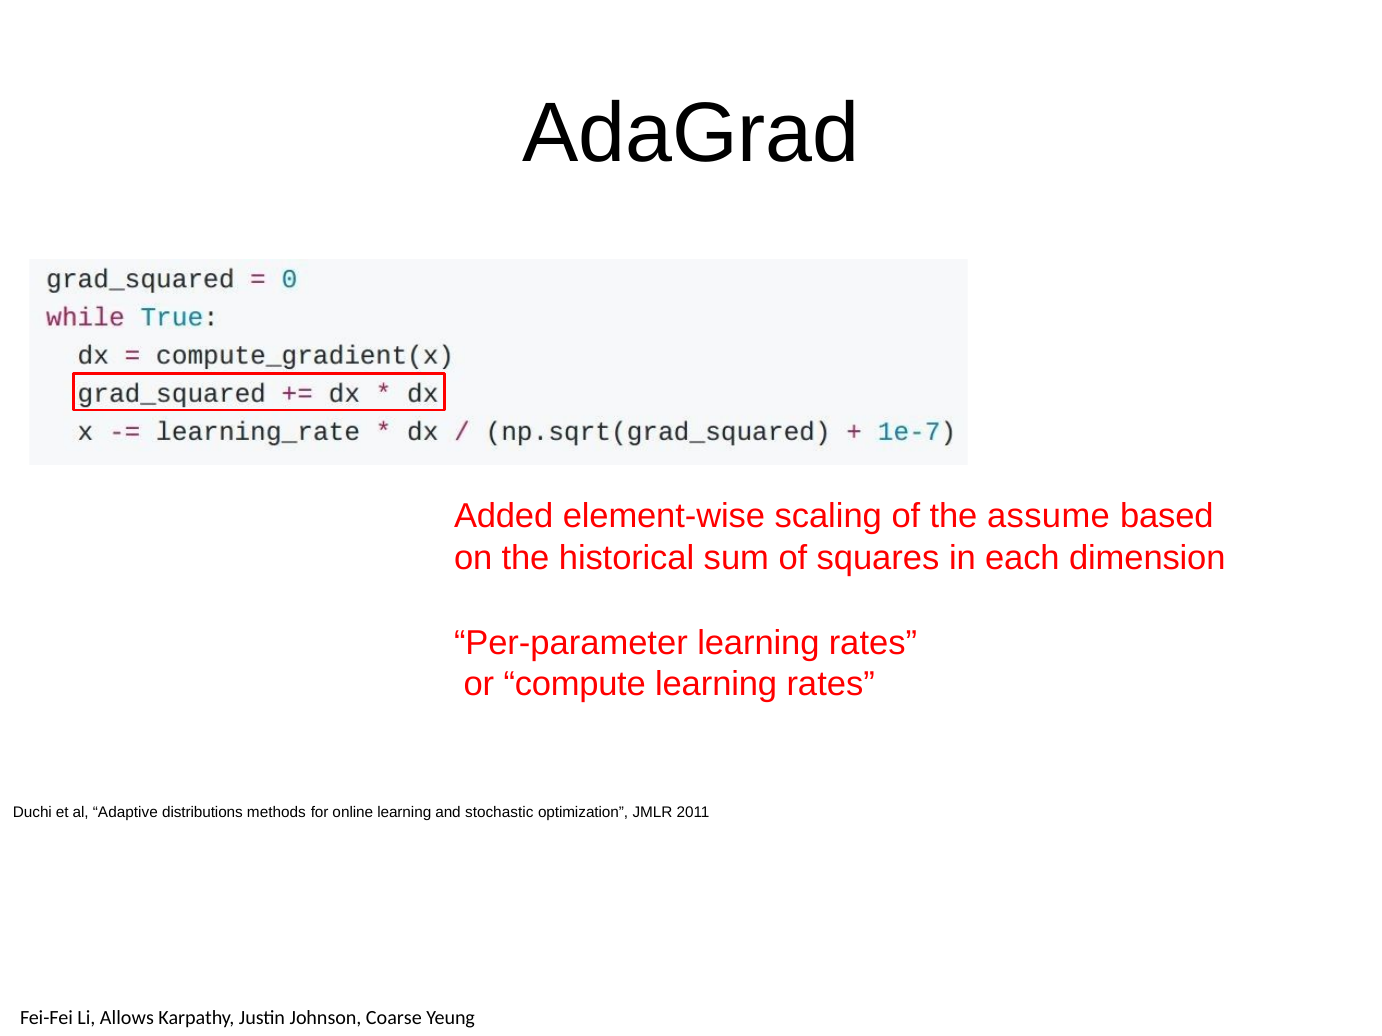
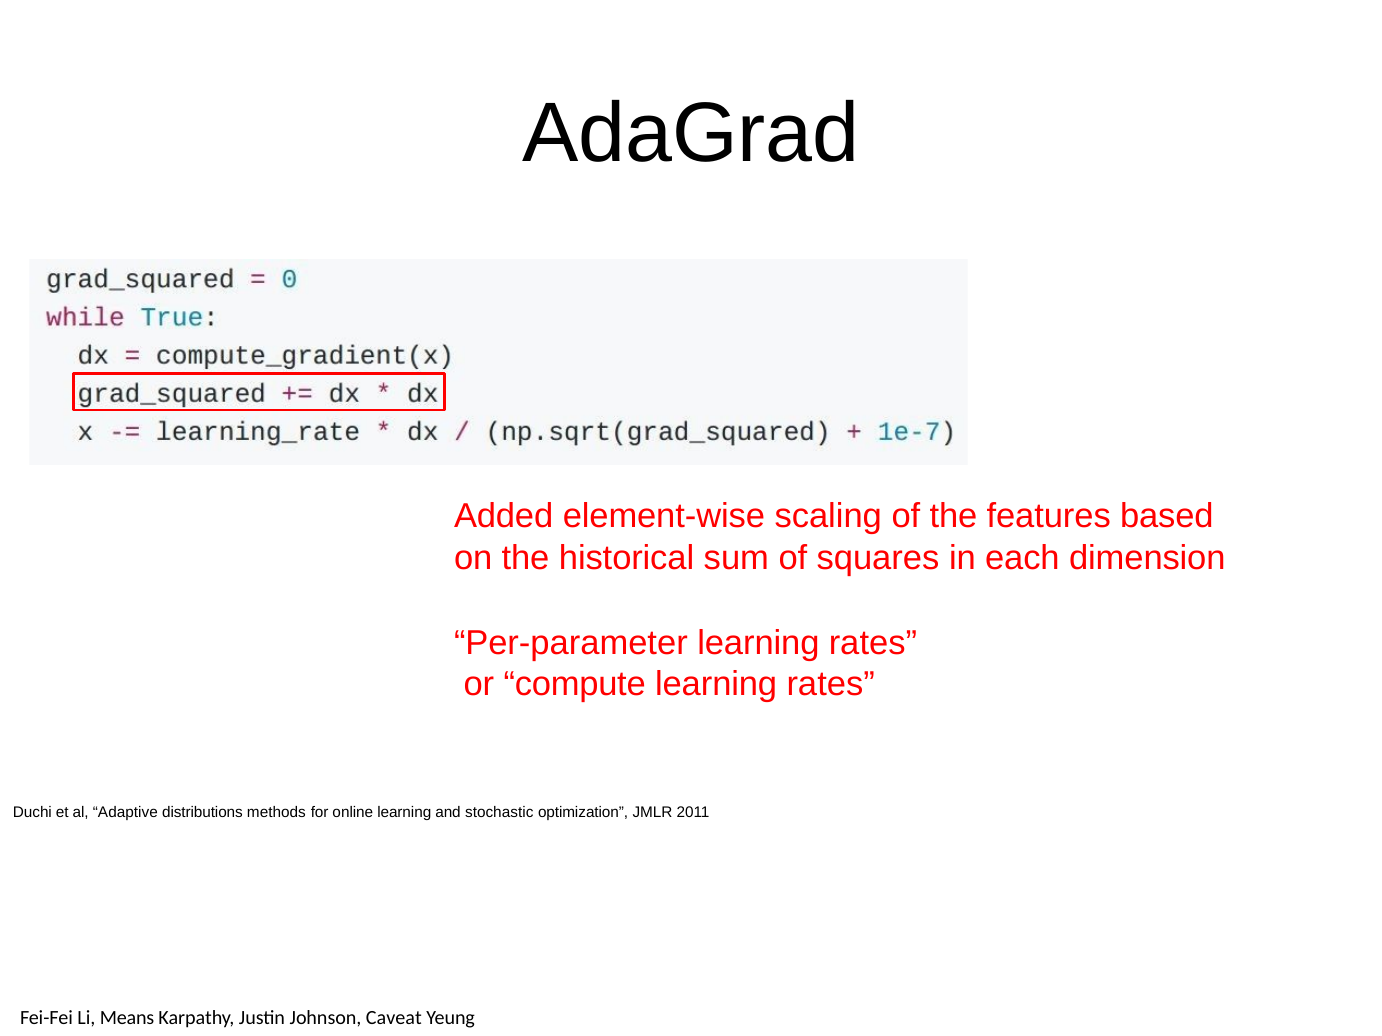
assume: assume -> features
Allows: Allows -> Means
Coarse: Coarse -> Caveat
